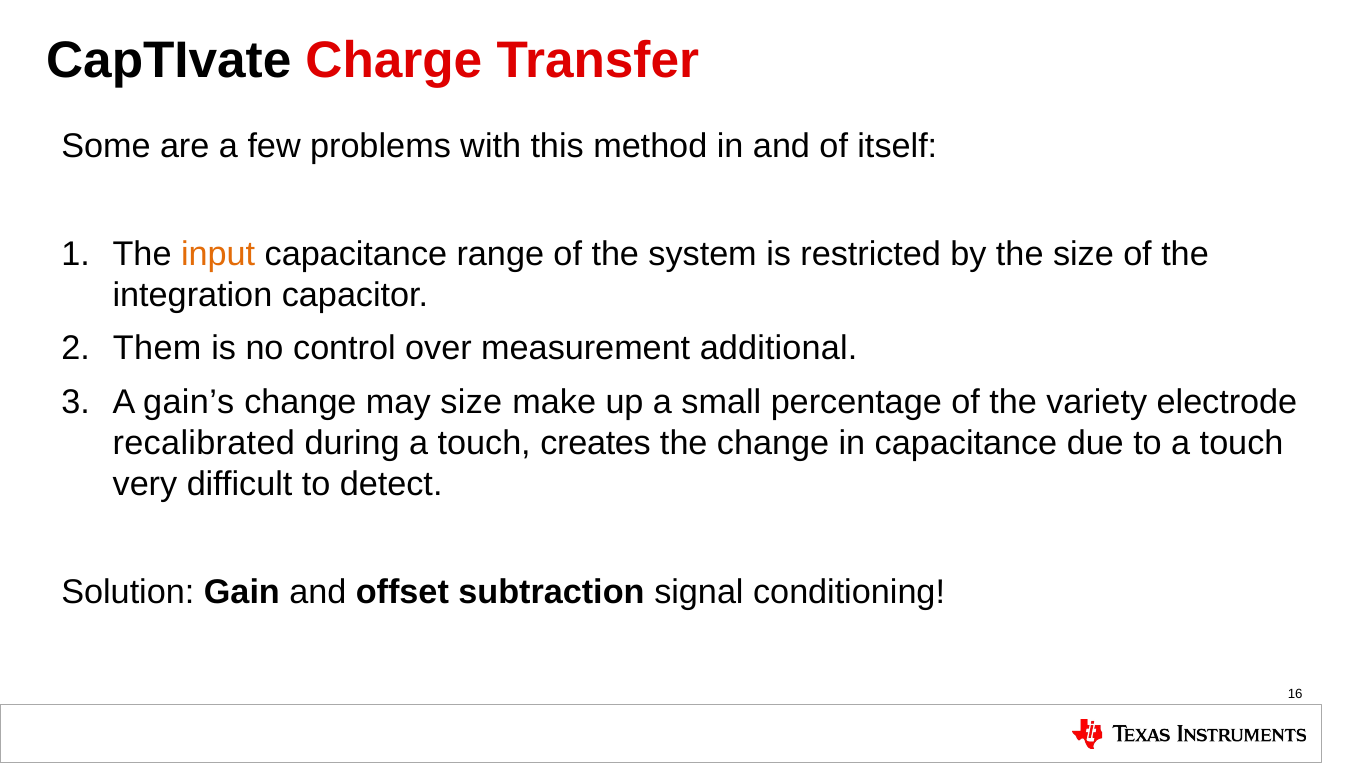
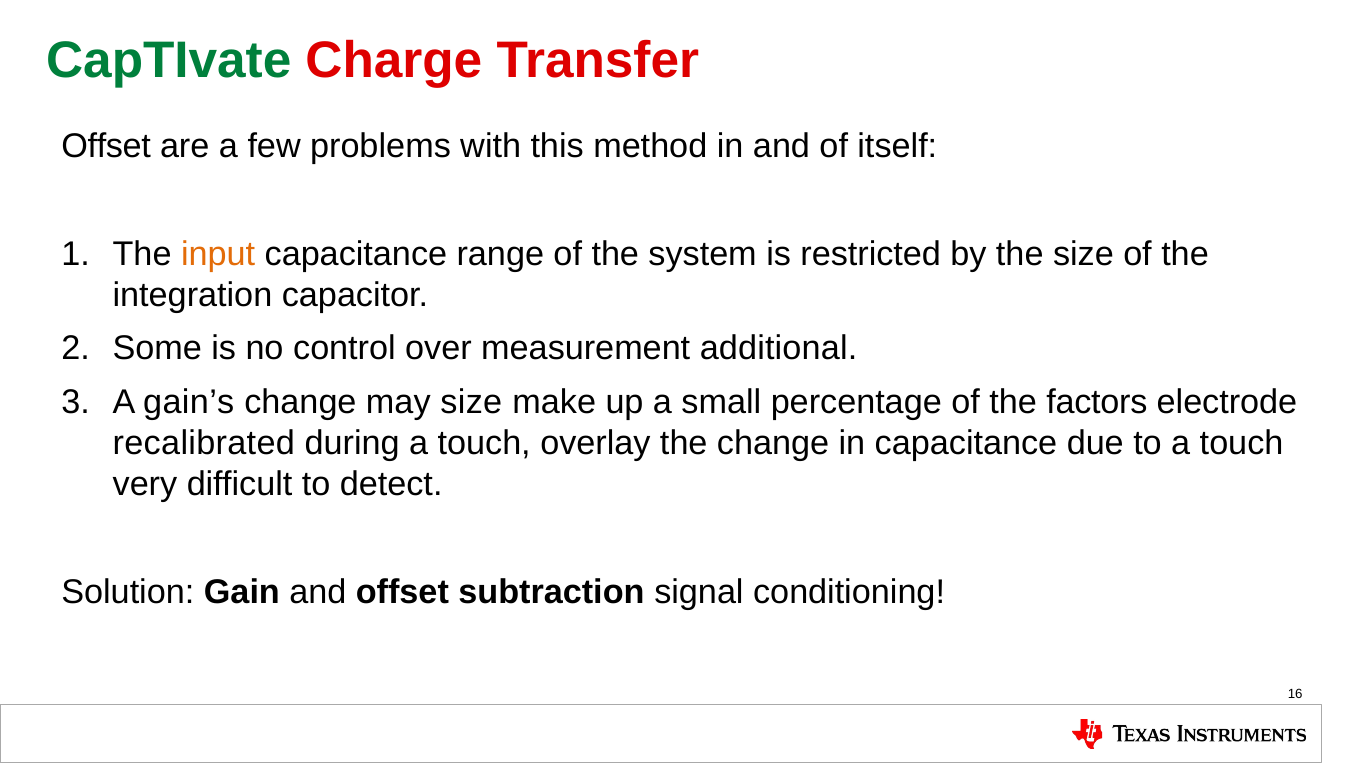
CapTIvate colour: black -> green
Some at (106, 146): Some -> Offset
Them: Them -> Some
variety: variety -> factors
creates: creates -> overlay
